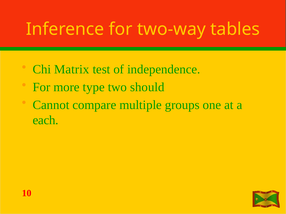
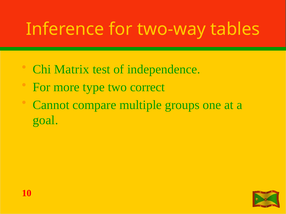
should: should -> correct
each: each -> goal
